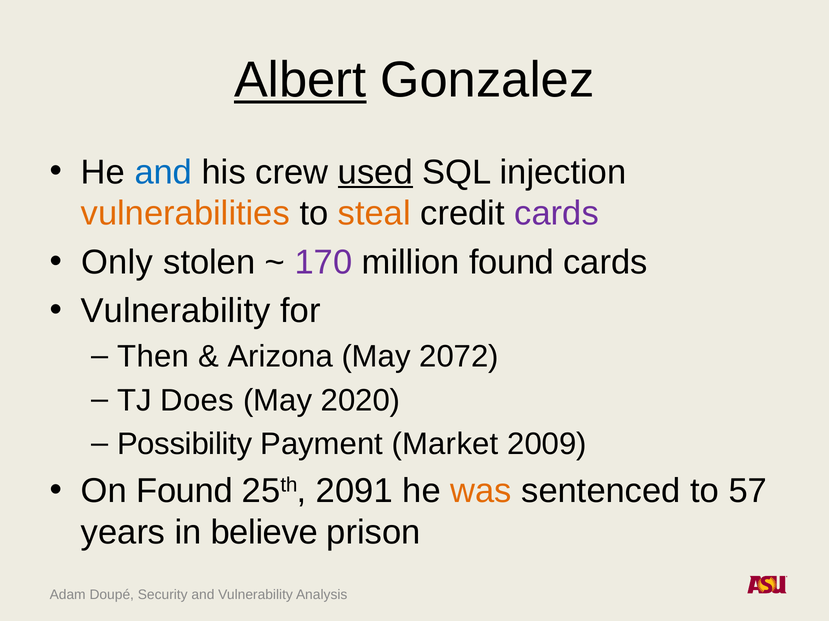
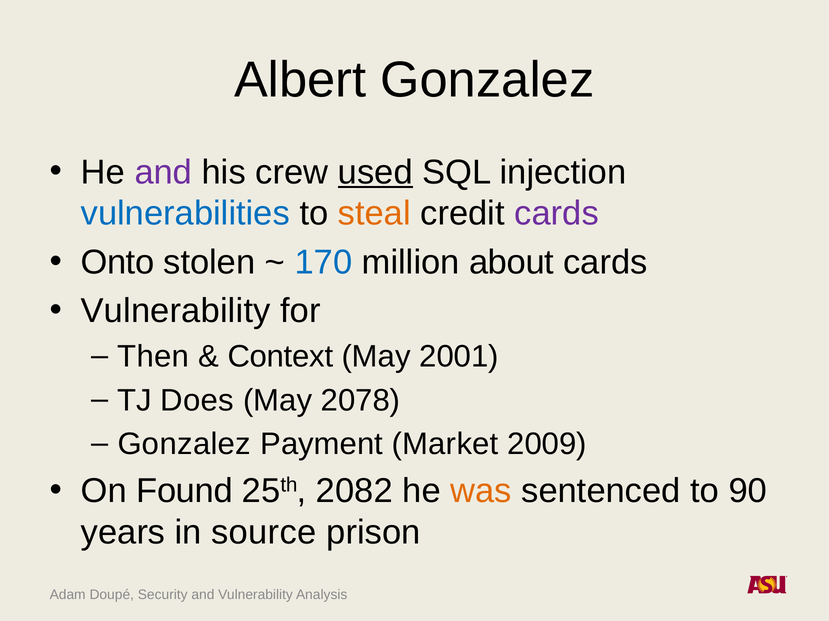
Albert underline: present -> none
and at (163, 172) colour: blue -> purple
vulnerabilities colour: orange -> blue
Only: Only -> Onto
170 colour: purple -> blue
million found: found -> about
Arizona: Arizona -> Context
2072: 2072 -> 2001
2020: 2020 -> 2078
Possibility at (185, 445): Possibility -> Gonzalez
2091: 2091 -> 2082
57: 57 -> 90
believe: believe -> source
